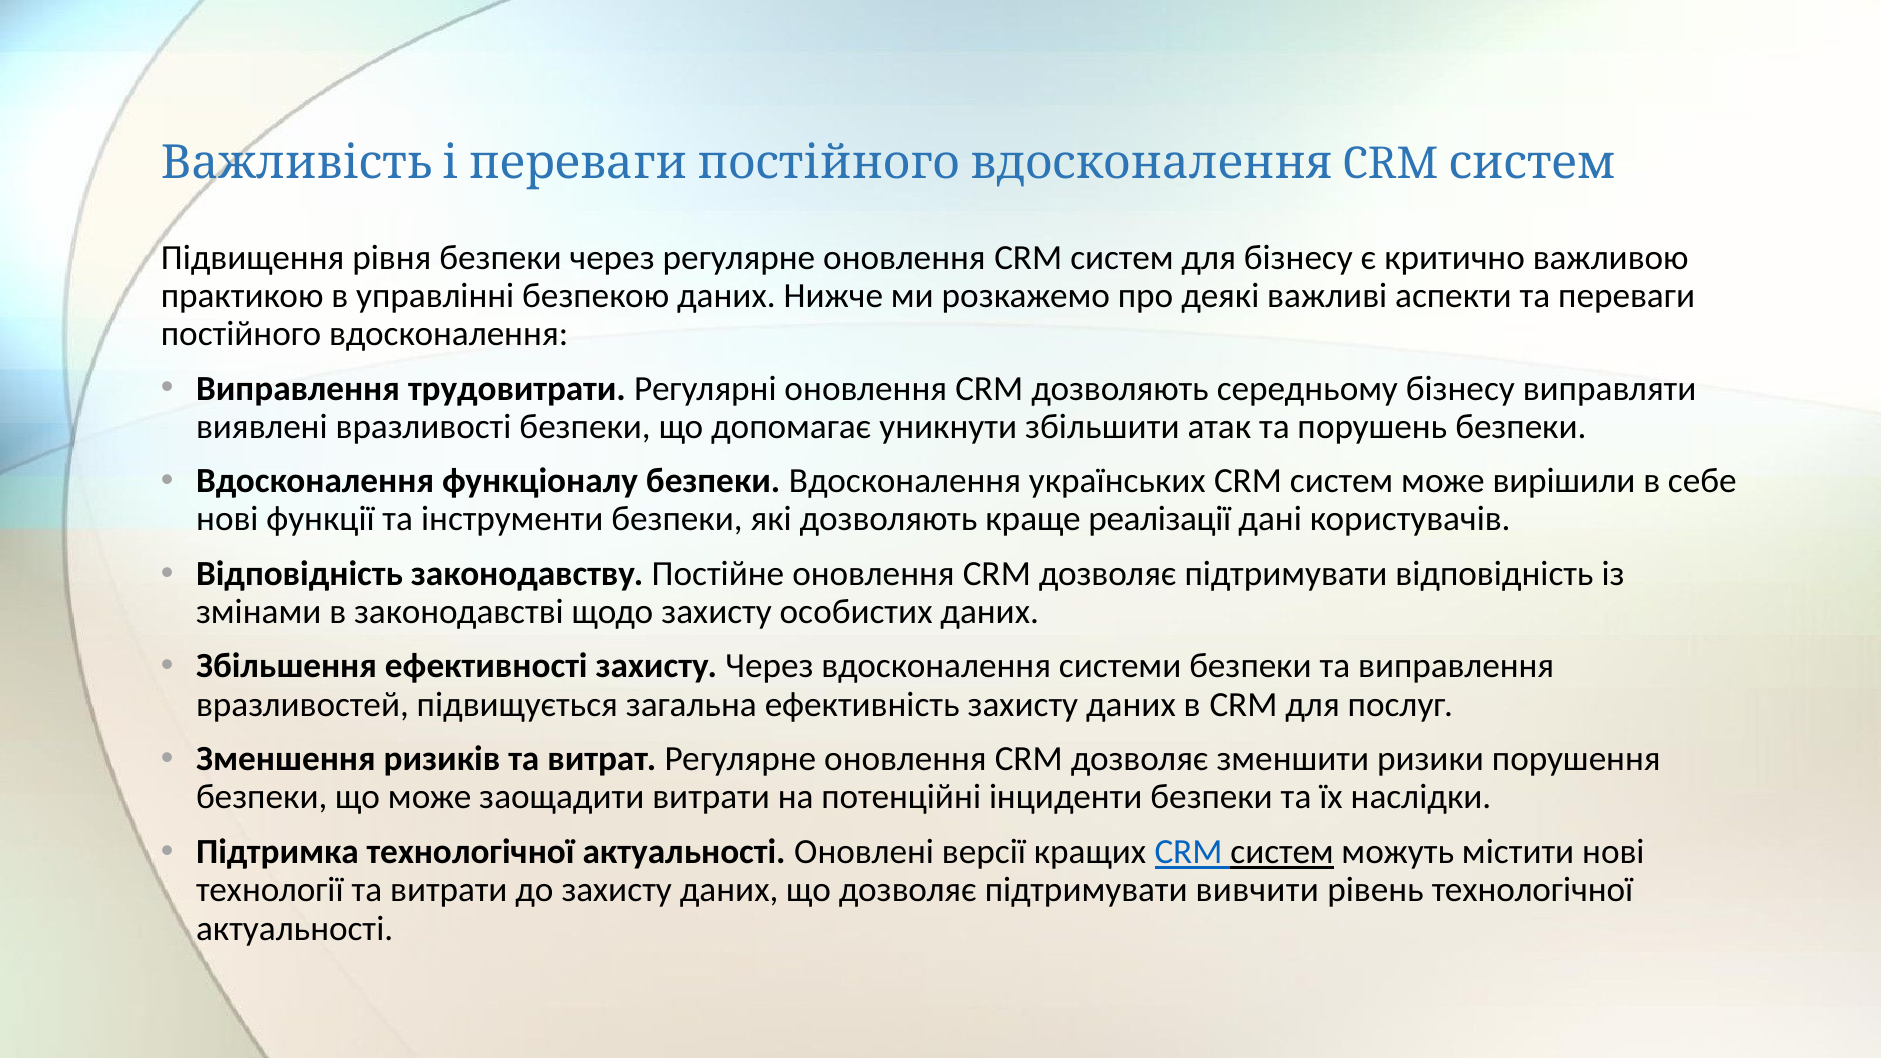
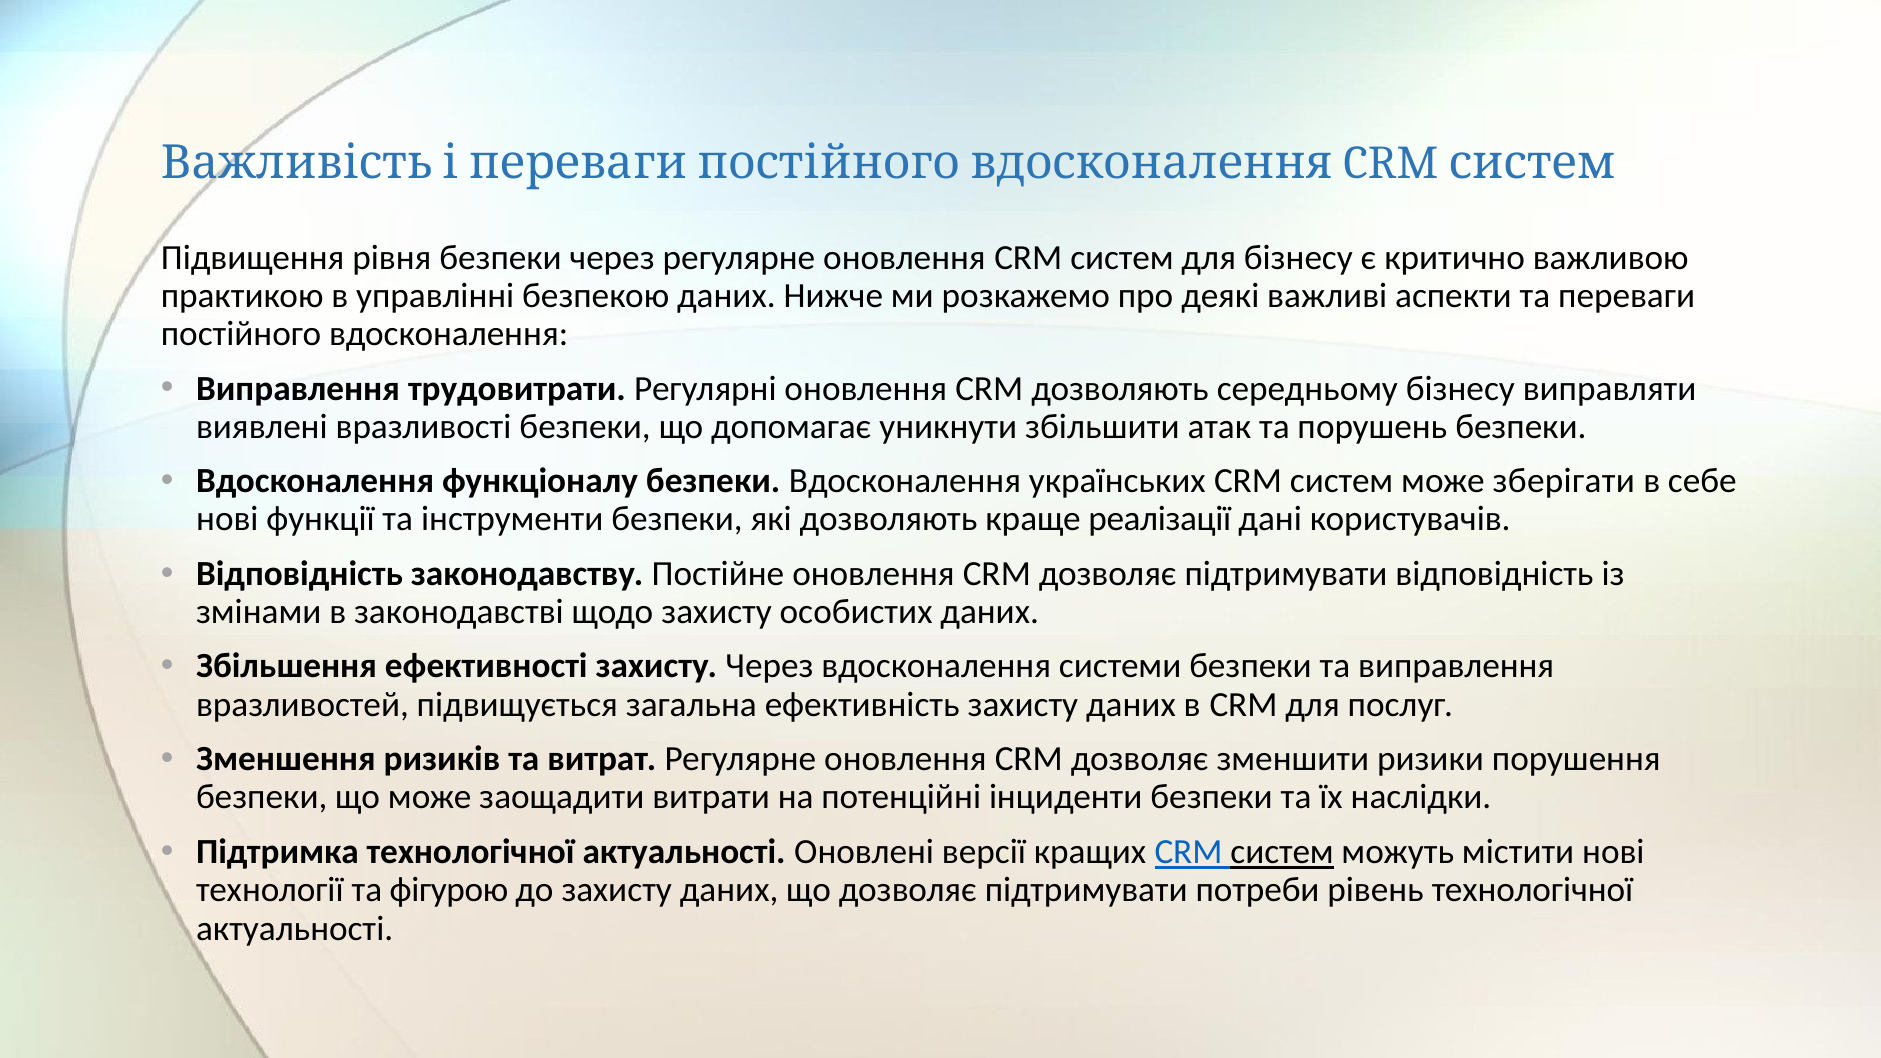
вирішили: вирішили -> зберігати
та витрати: витрати -> фігурою
вивчити: вивчити -> потреби
